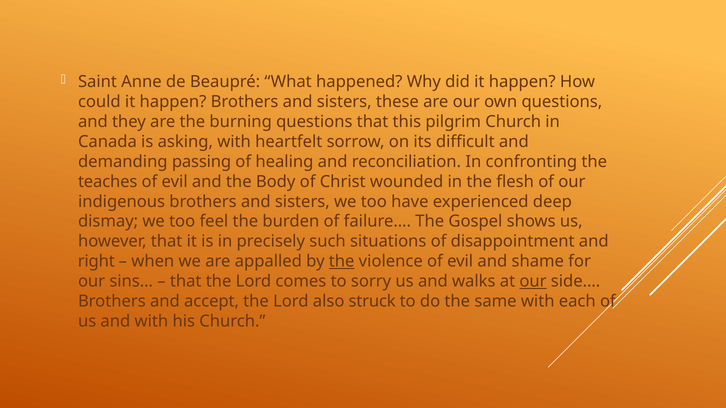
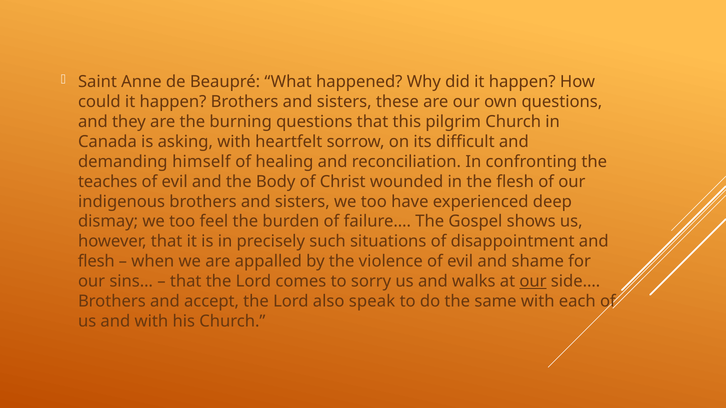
passing: passing -> himself
right at (96, 262): right -> flesh
the at (342, 262) underline: present -> none
struck: struck -> speak
